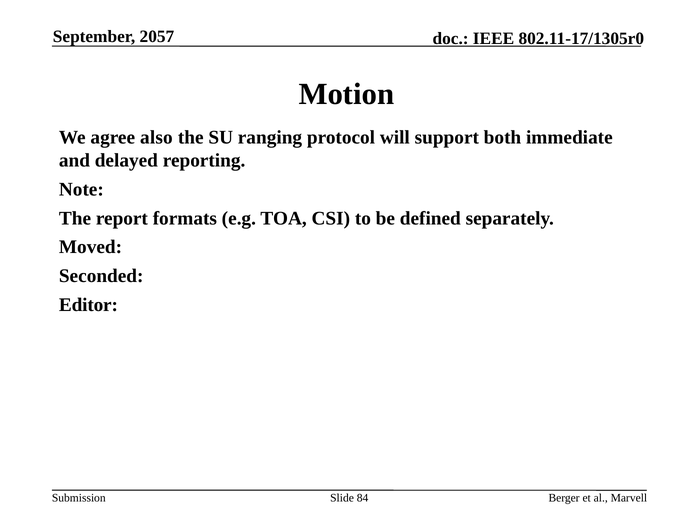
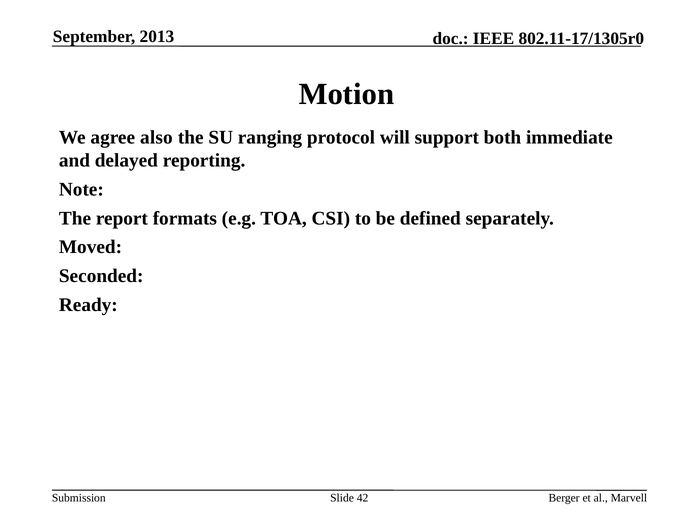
2057: 2057 -> 2013
Editor: Editor -> Ready
84: 84 -> 42
